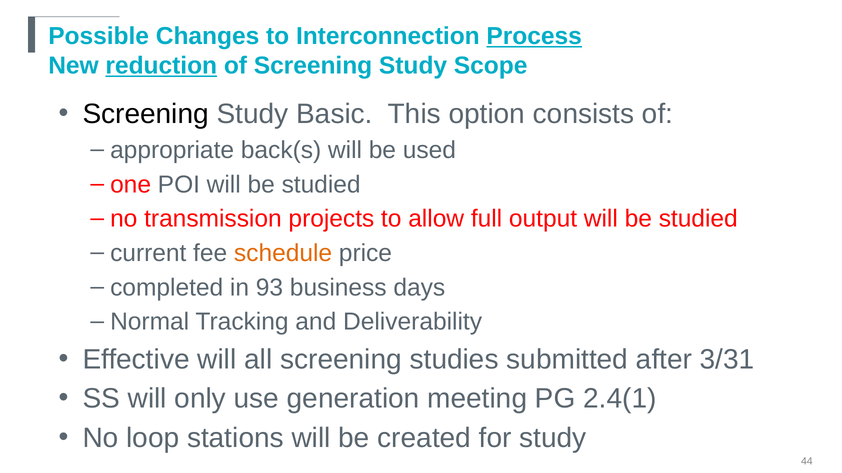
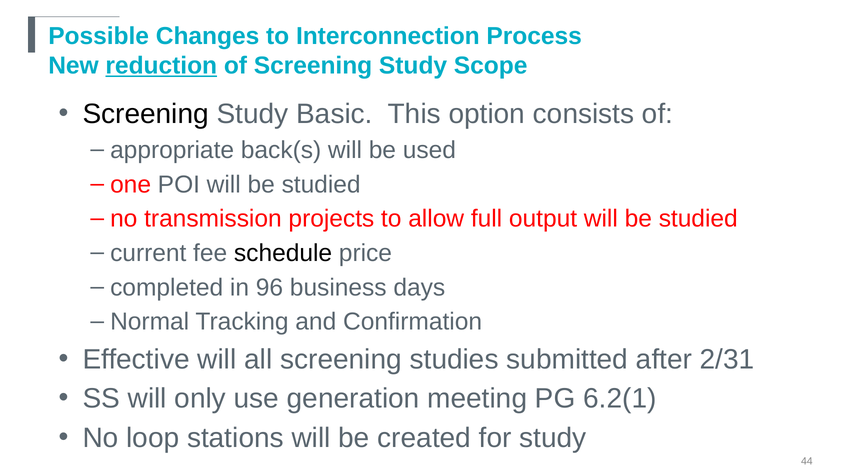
Process underline: present -> none
schedule colour: orange -> black
93: 93 -> 96
Deliverability: Deliverability -> Confirmation
3/31: 3/31 -> 2/31
2.4(1: 2.4(1 -> 6.2(1
